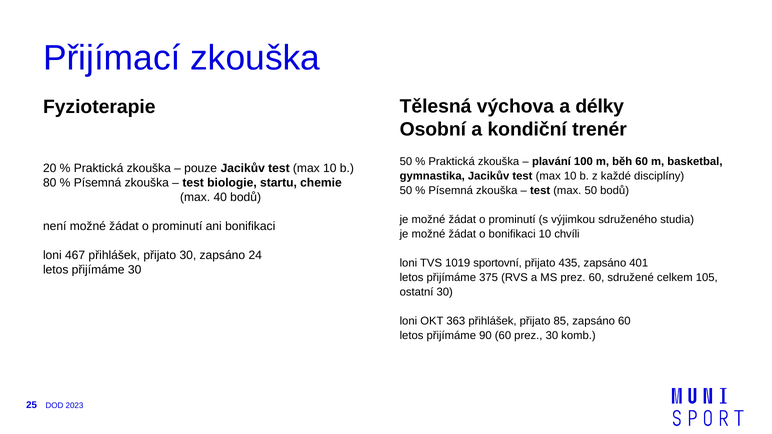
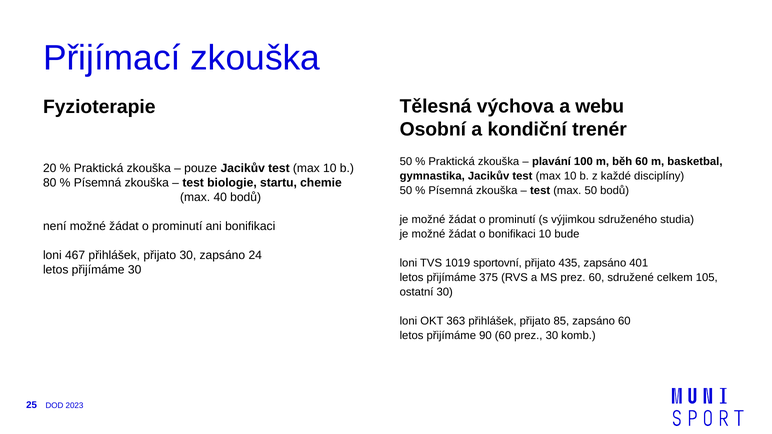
délky: délky -> webu
chvíli: chvíli -> bude
